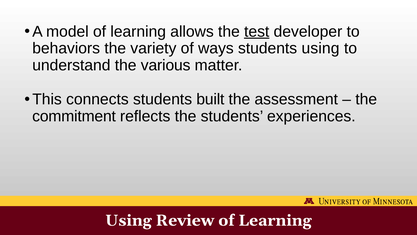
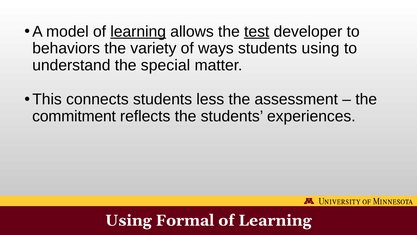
learning at (138, 31) underline: none -> present
various: various -> special
built: built -> less
Review: Review -> Formal
